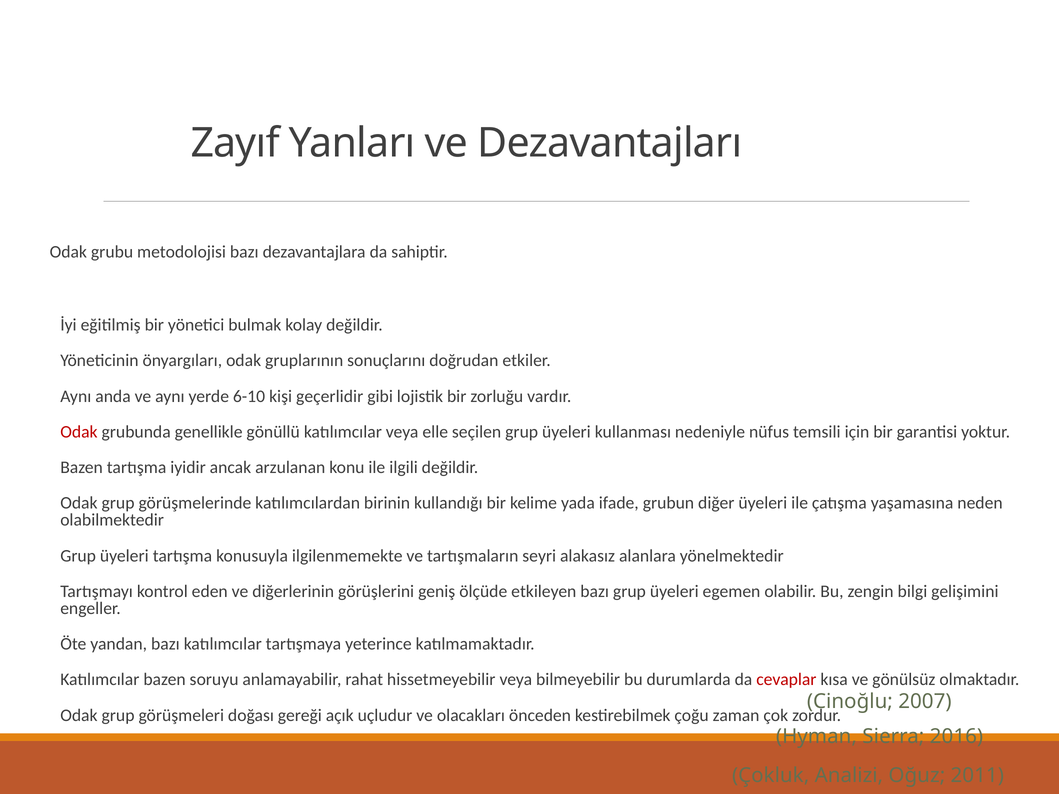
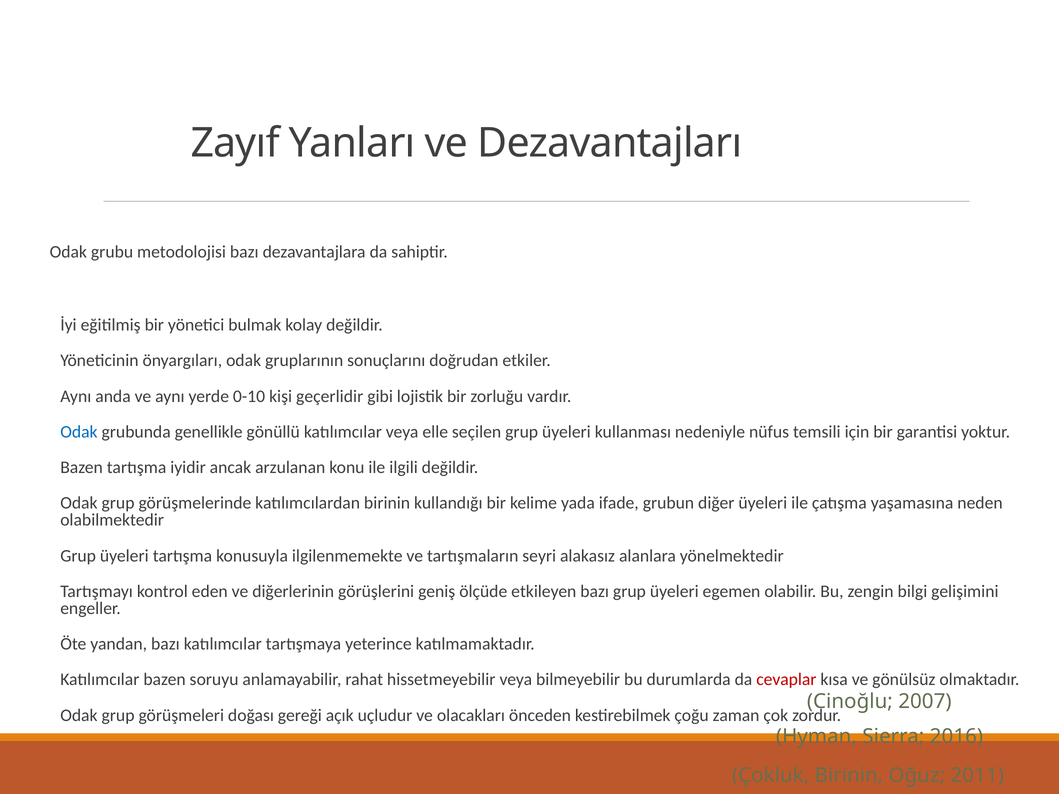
6-10: 6-10 -> 0-10
Odak at (79, 432) colour: red -> blue
Çokluk Analizi: Analizi -> Birinin
